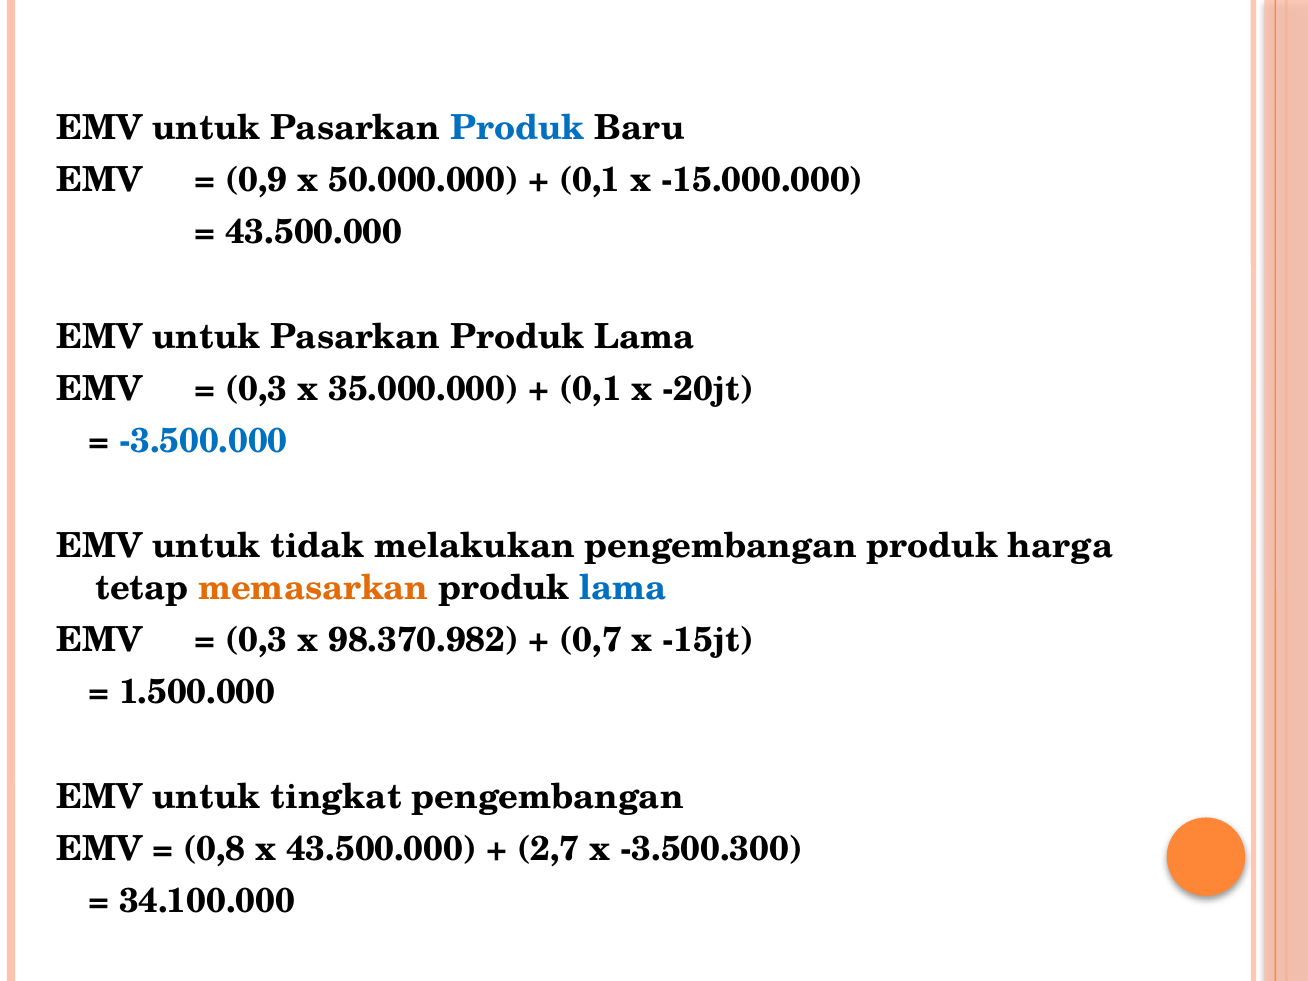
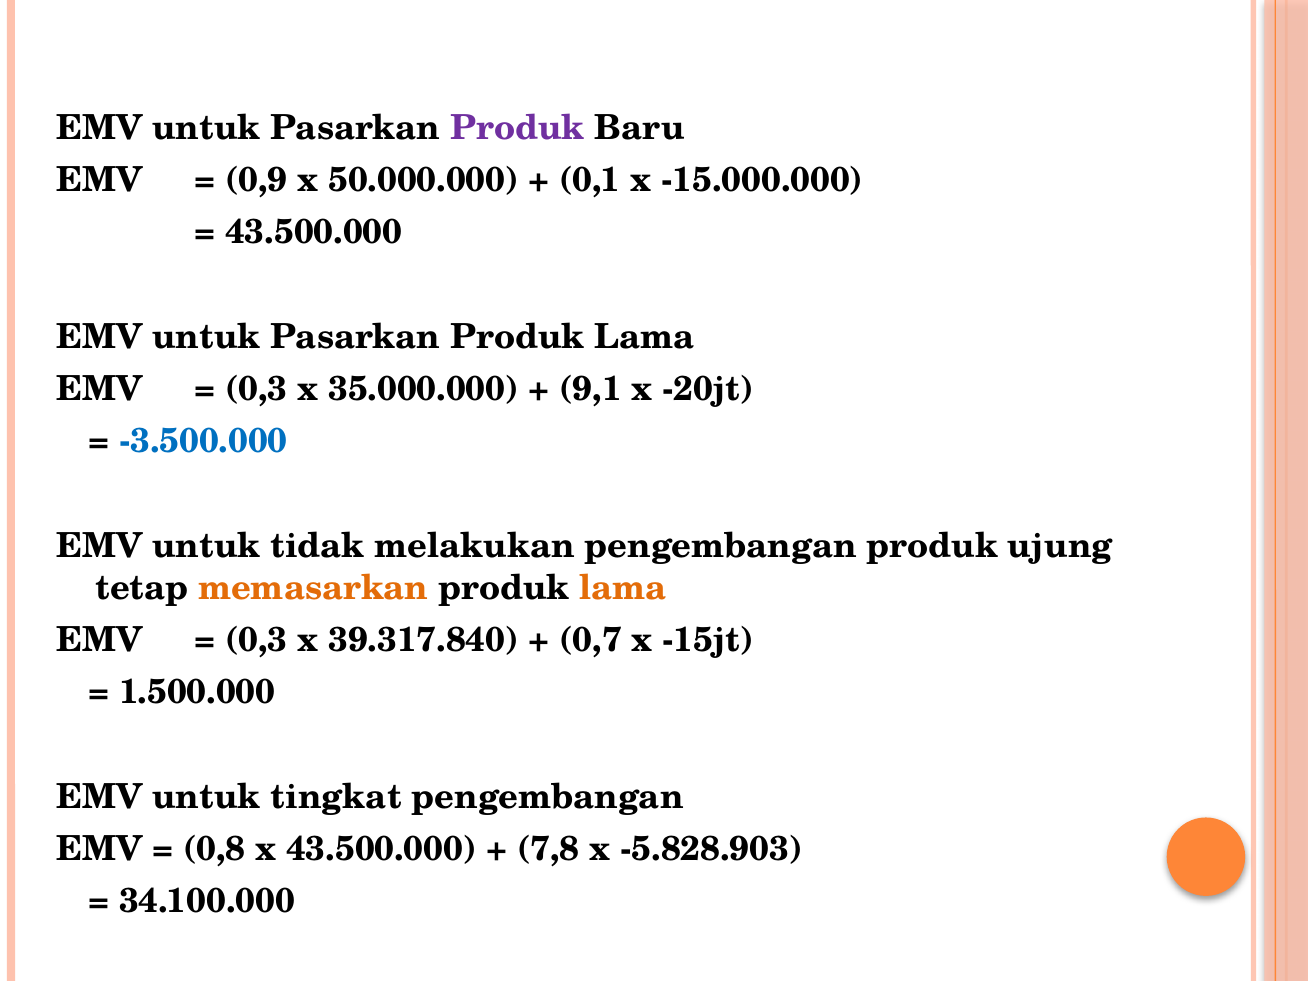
Produk at (517, 128) colour: blue -> purple
0,1 at (591, 389): 0,1 -> 9,1
harga: harga -> ujung
lama at (623, 588) colour: blue -> orange
98.370.982: 98.370.982 -> 39.317.840
2,7: 2,7 -> 7,8
-3.500.300: -3.500.300 -> -5.828.903
